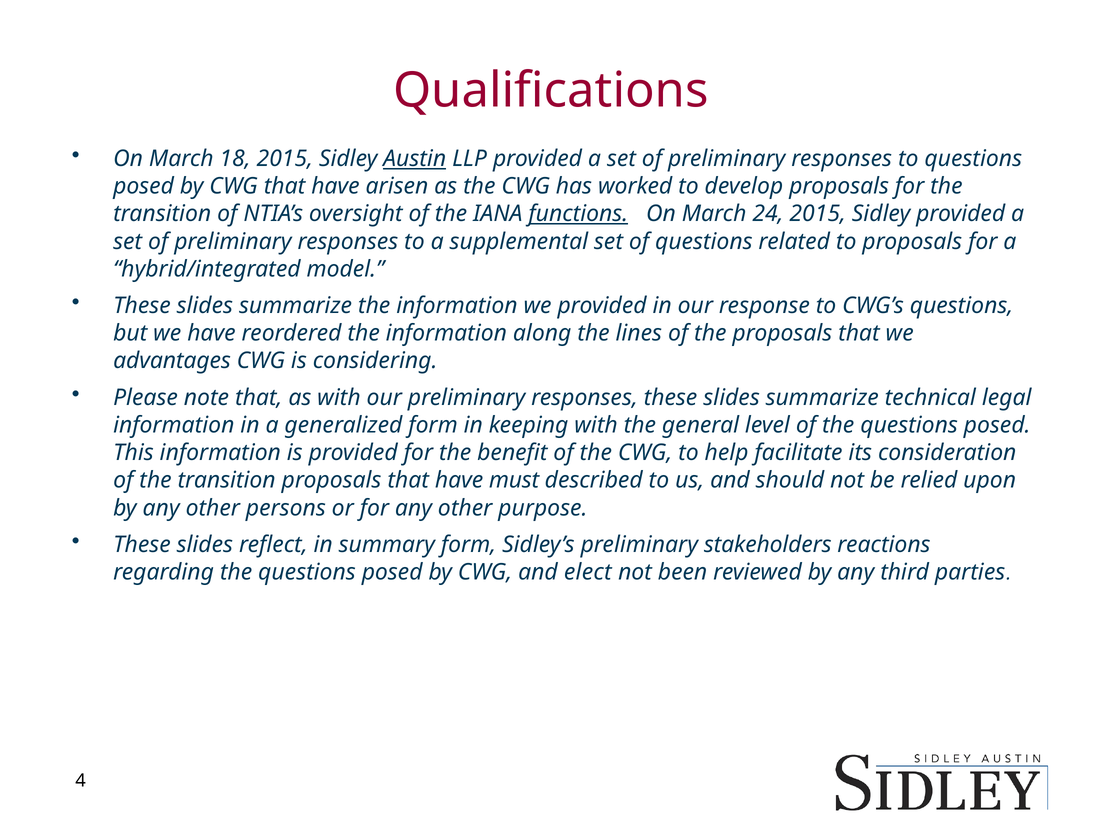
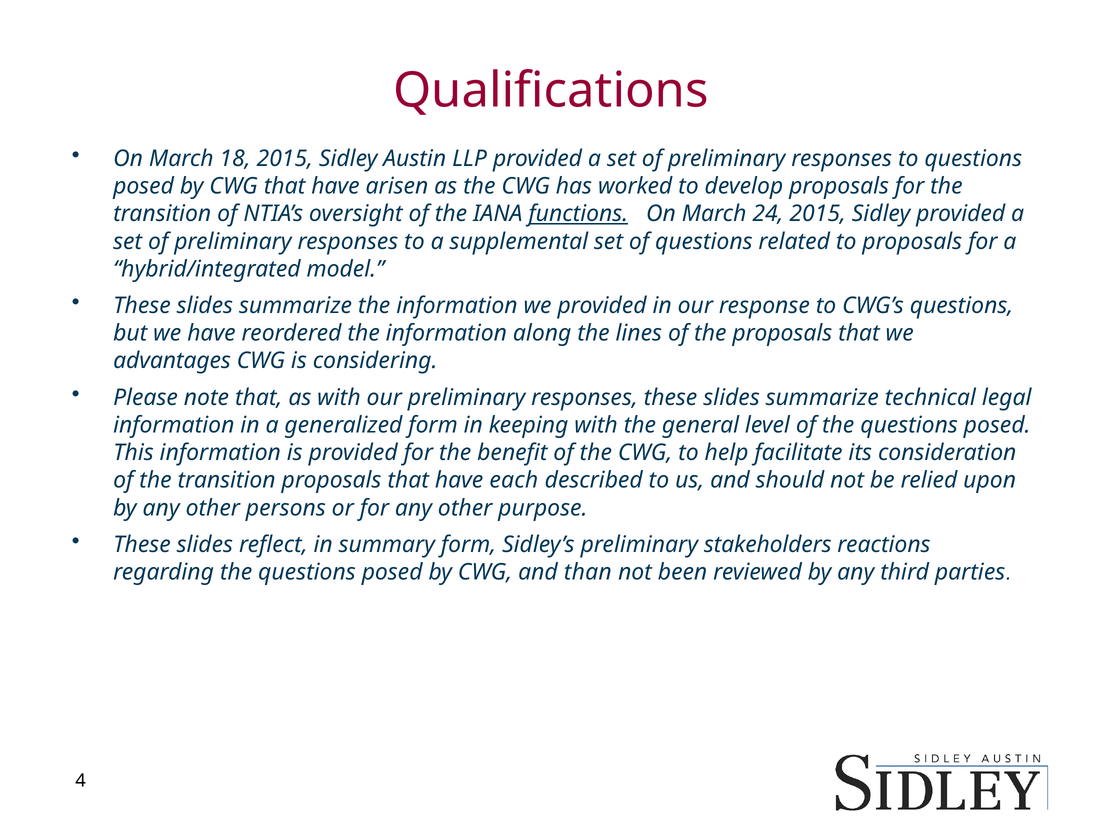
Austin underline: present -> none
must: must -> each
elect: elect -> than
